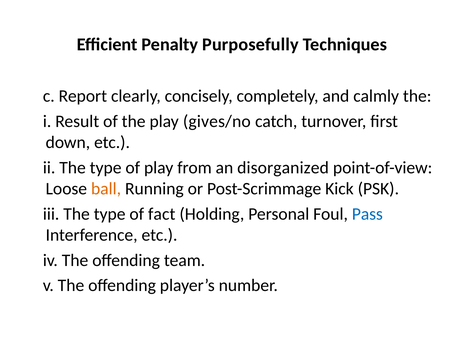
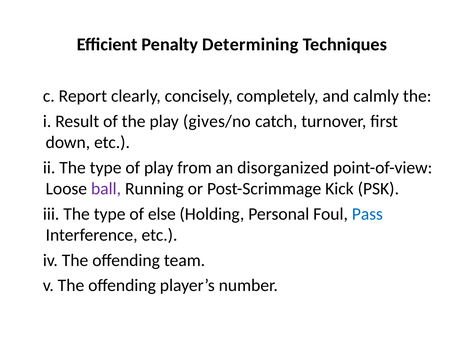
Purposefully: Purposefully -> Determining
ball colour: orange -> purple
fact: fact -> else
